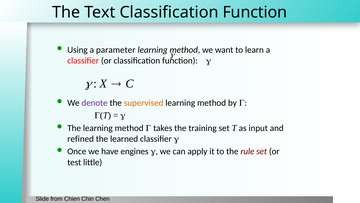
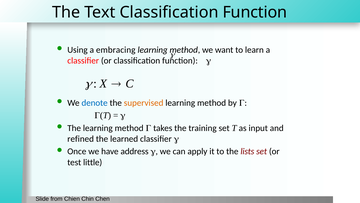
parameter: parameter -> embracing
denote colour: purple -> blue
engines: engines -> address
rule: rule -> lists
